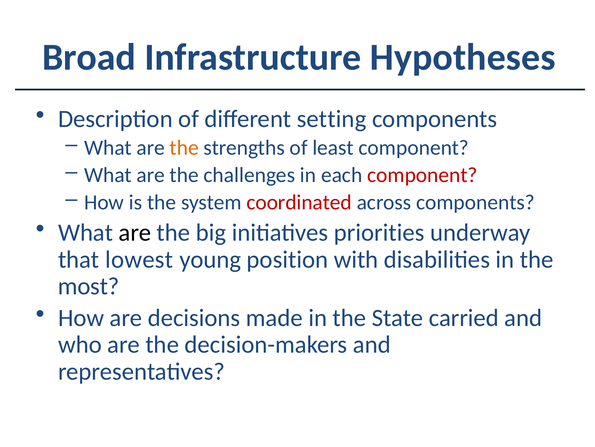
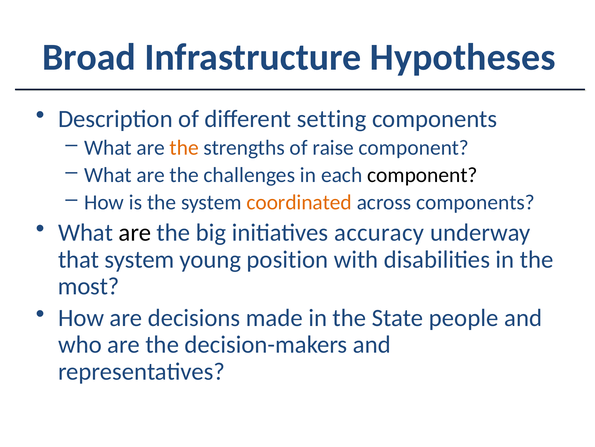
least: least -> raise
component at (422, 175) colour: red -> black
coordinated colour: red -> orange
priorities: priorities -> accuracy
that lowest: lowest -> system
carried: carried -> people
